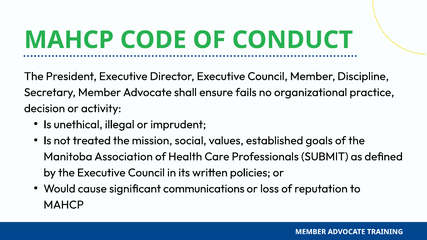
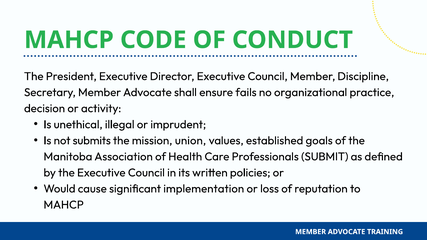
treated: treated -> submits
social: social -> union
communications: communications -> implementation
